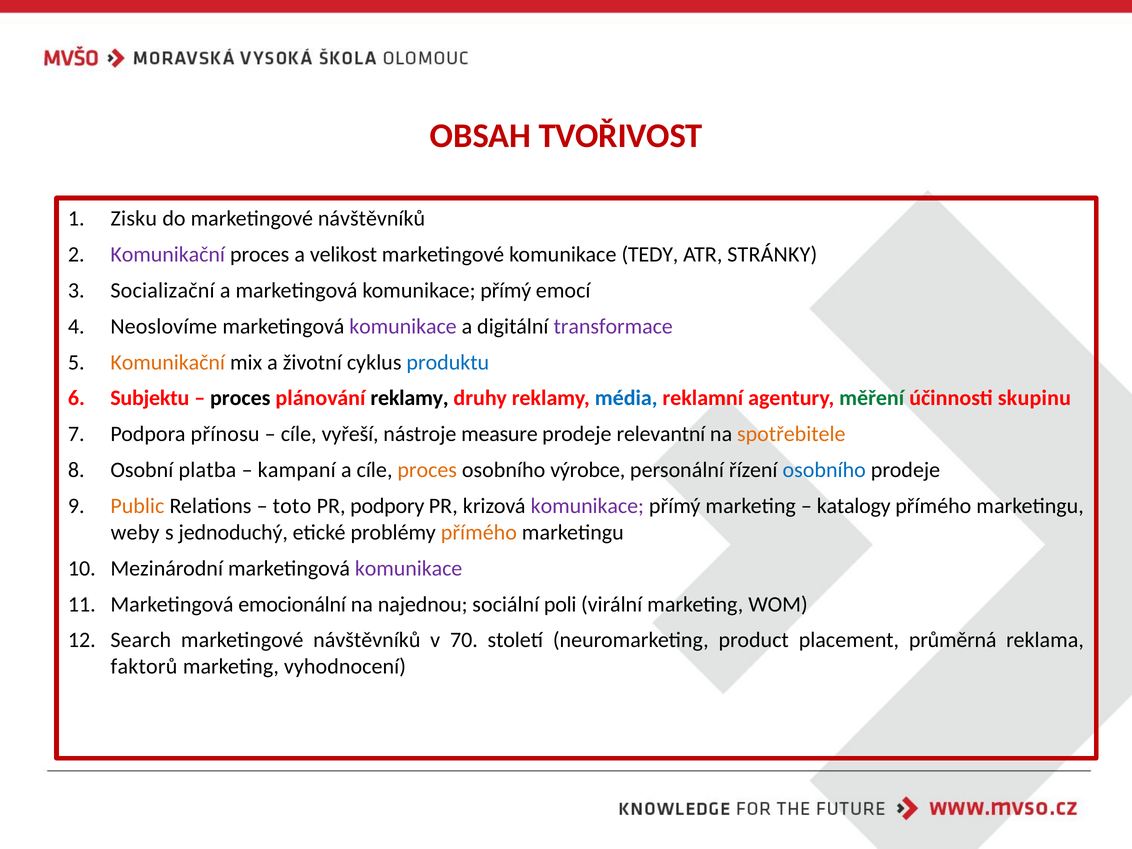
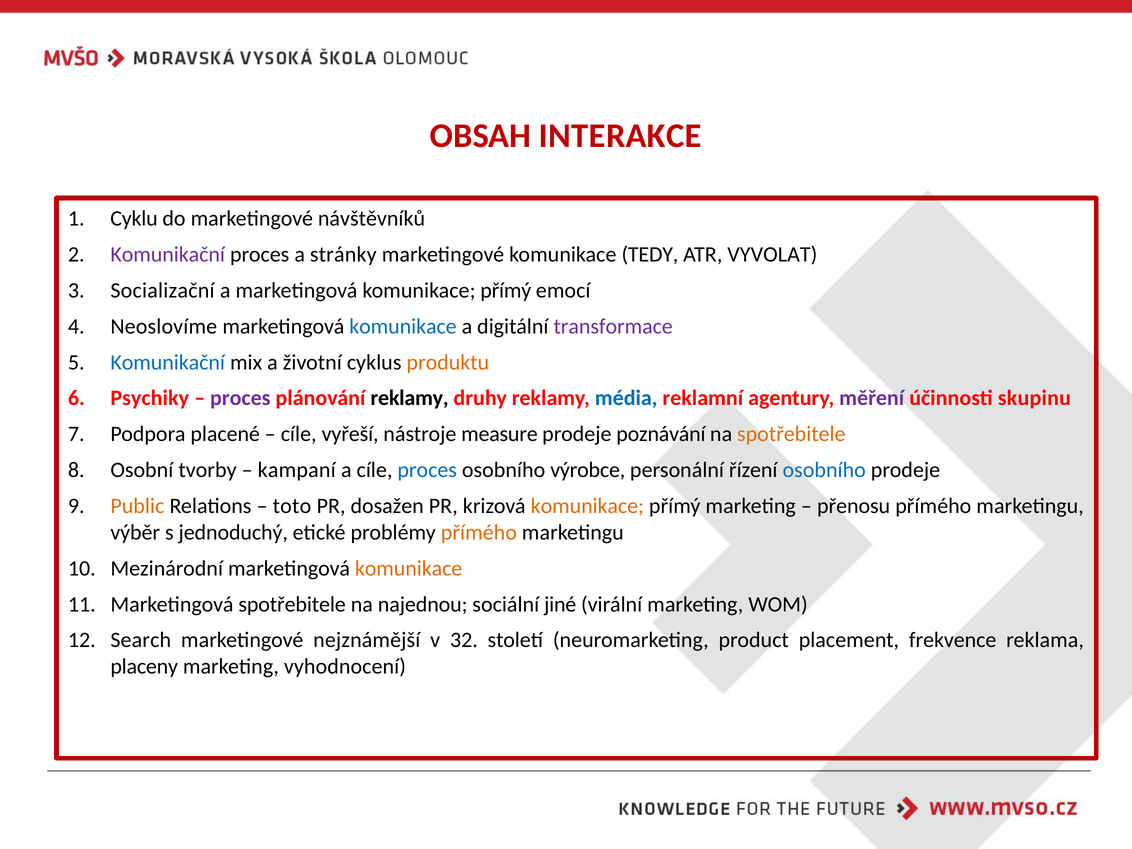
TVOŘIVOST: TVOŘIVOST -> INTERAKCE
Zisku: Zisku -> Cyklu
velikost: velikost -> stránky
STRÁNKY: STRÁNKY -> VYVOLAT
komunikace at (403, 326) colour: purple -> blue
Komunikační at (168, 362) colour: orange -> blue
produktu colour: blue -> orange
Subjektu: Subjektu -> Psychiky
proces at (240, 398) colour: black -> purple
měření colour: green -> purple
přínosu: přínosu -> placené
relevantní: relevantní -> poznávání
platba: platba -> tvorby
proces at (427, 470) colour: orange -> blue
podpory: podpory -> dosažen
komunikace at (587, 506) colour: purple -> orange
katalogy: katalogy -> přenosu
weby: weby -> výběr
komunikace at (409, 568) colour: purple -> orange
Marketingová emocionální: emocionální -> spotřebitele
poli: poli -> jiné
návštěvníků at (367, 640): návštěvníků -> nejznámější
70: 70 -> 32
průměrná: průměrná -> frekvence
faktorů: faktorů -> placeny
